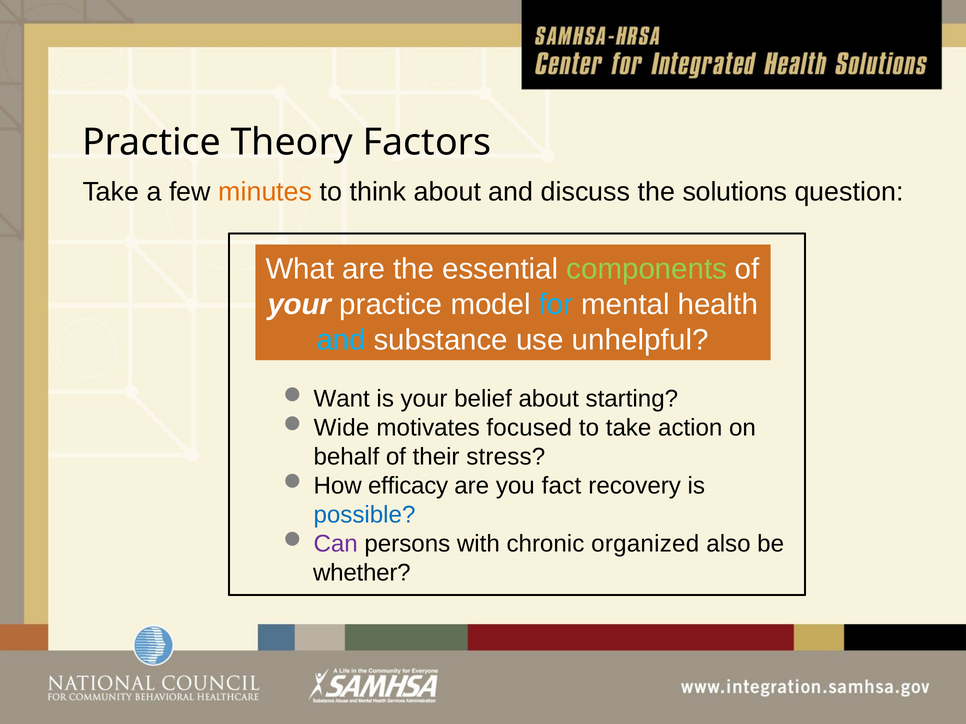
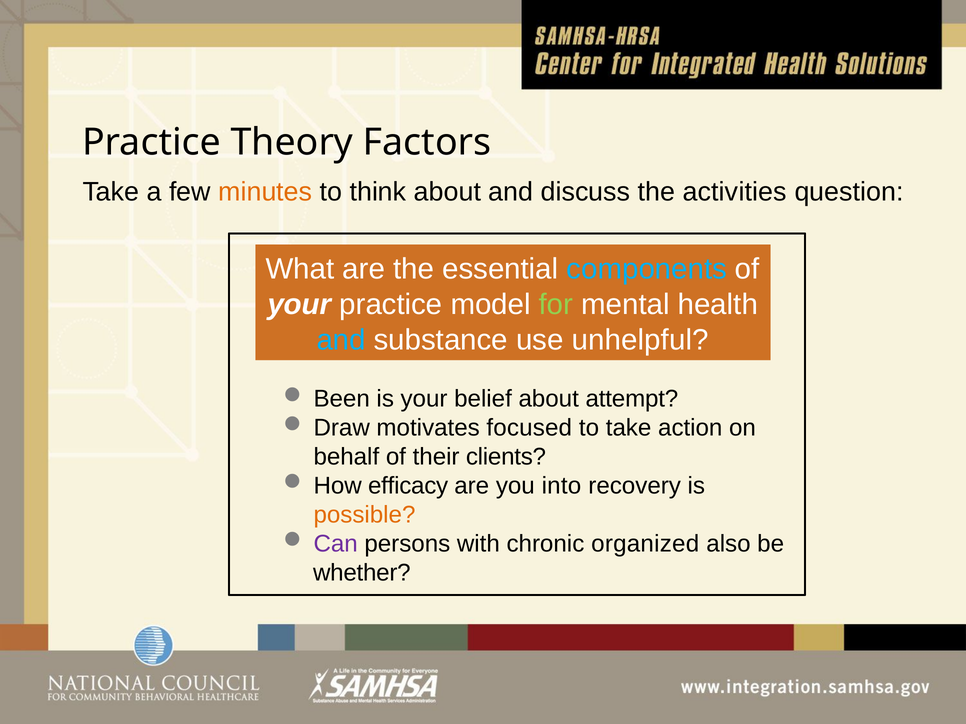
solutions: solutions -> activities
components colour: light green -> light blue
for colour: light blue -> light green
Want: Want -> Been
starting: starting -> attempt
Wide: Wide -> Draw
stress: stress -> clients
fact: fact -> into
possible colour: blue -> orange
